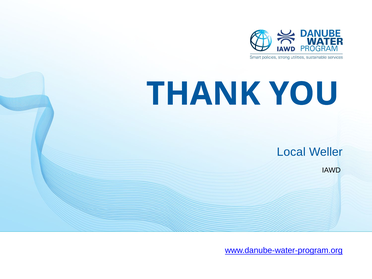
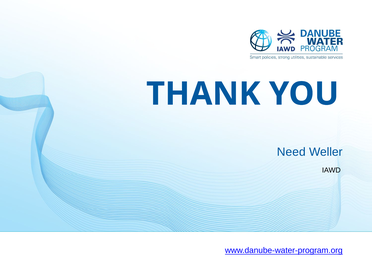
Local: Local -> Need
